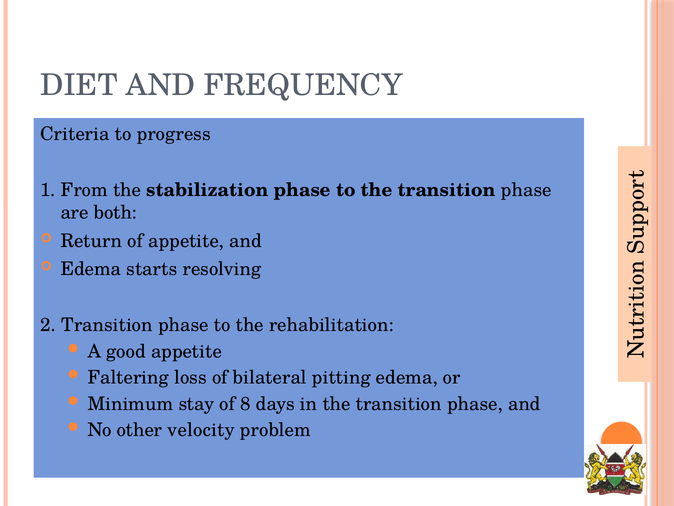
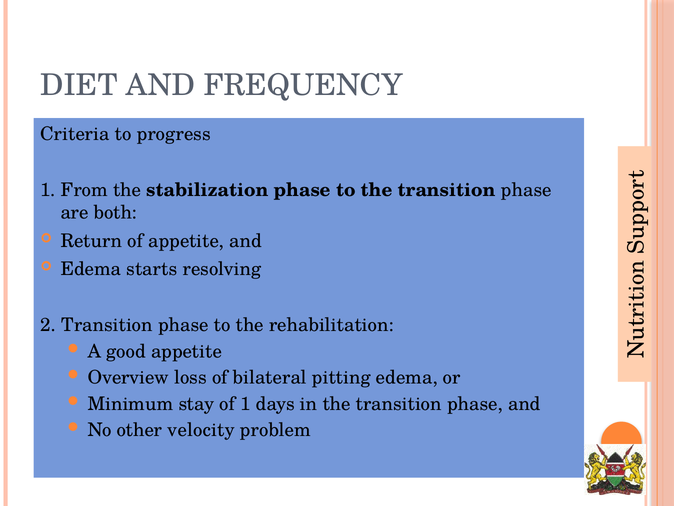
Faltering: Faltering -> Overview
of 8: 8 -> 1
